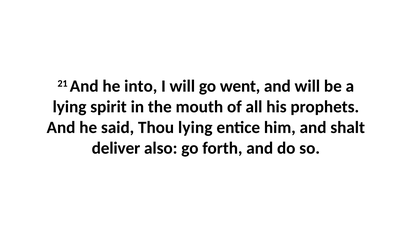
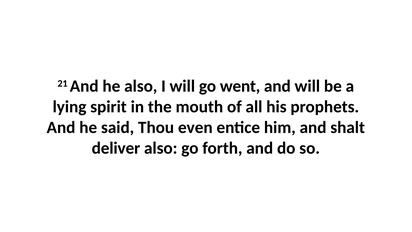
he into: into -> also
Thou lying: lying -> even
